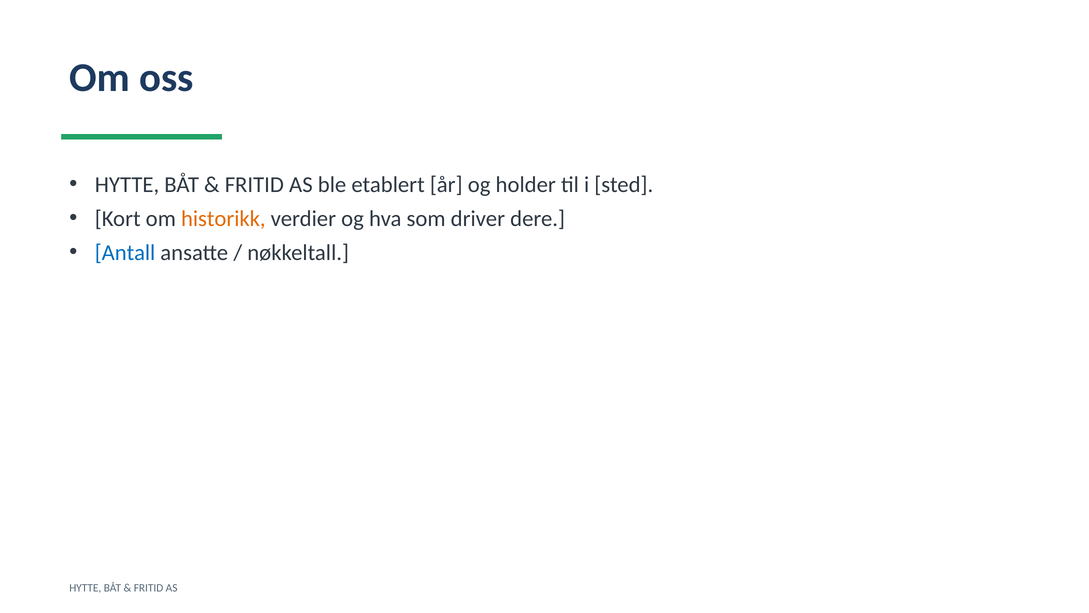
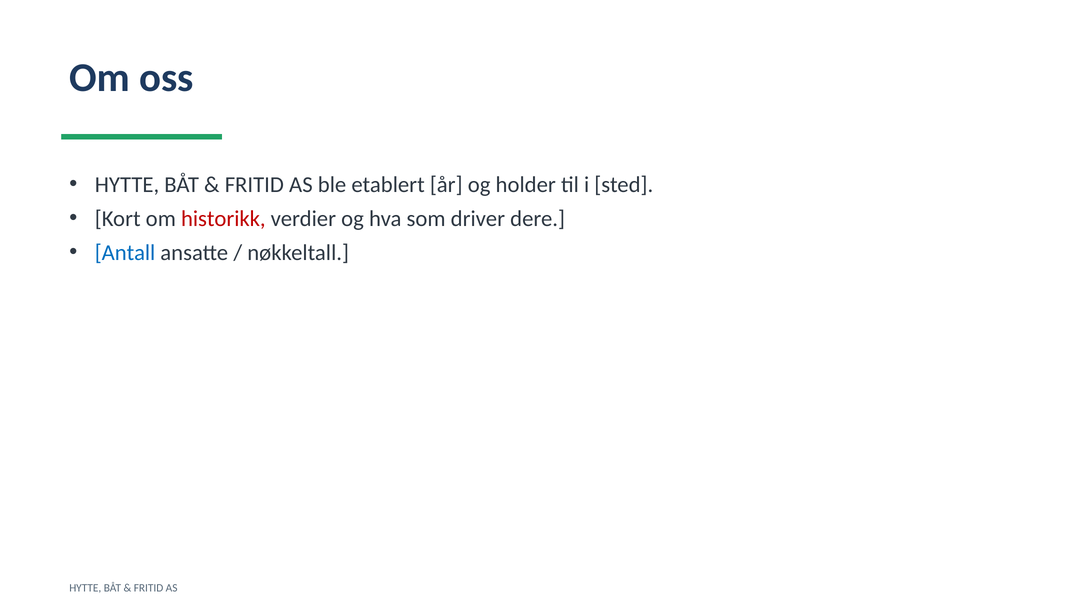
historikk colour: orange -> red
